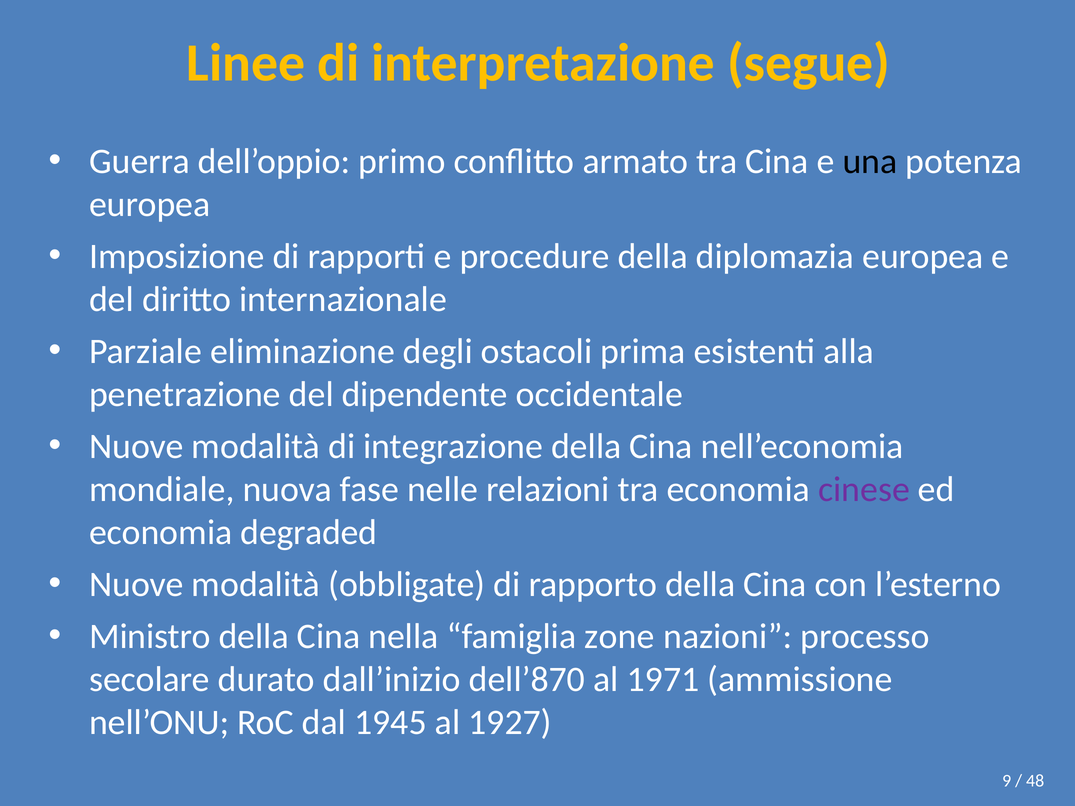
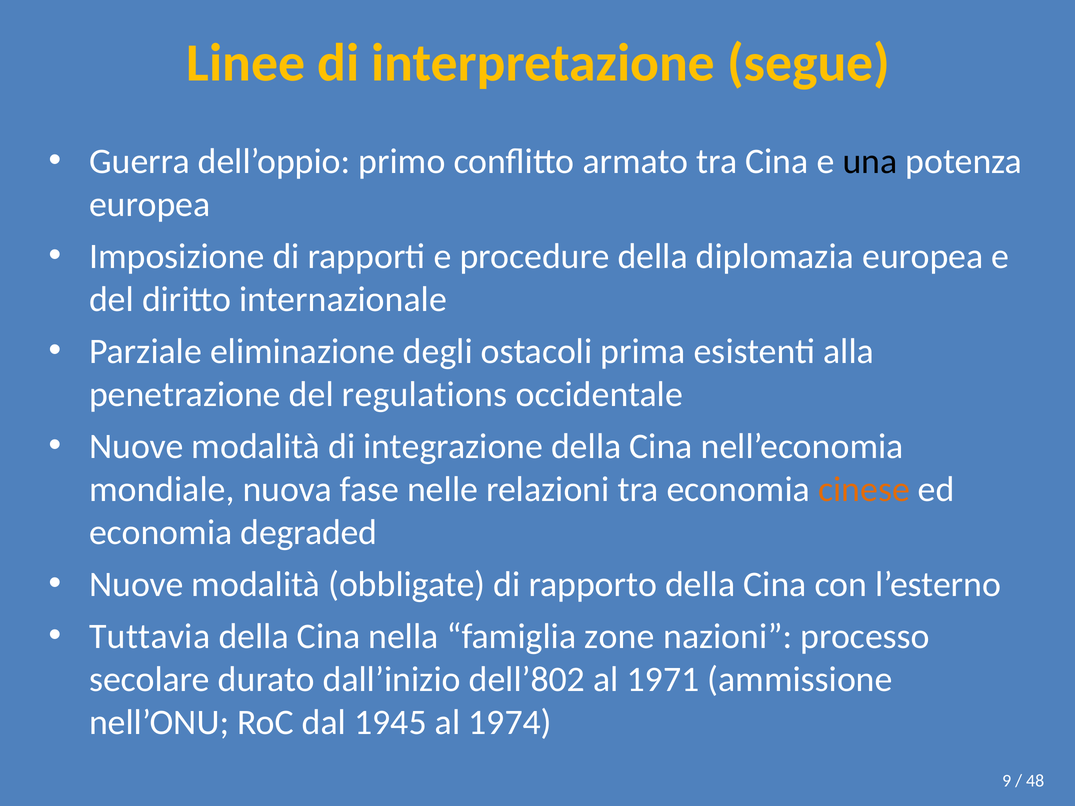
dipendente: dipendente -> regulations
cinese colour: purple -> orange
Ministro: Ministro -> Tuttavia
dell’870: dell’870 -> dell’802
1927: 1927 -> 1974
